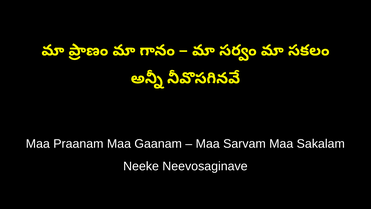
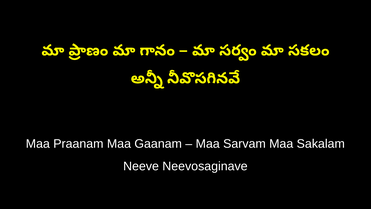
Neeke: Neeke -> Neeve
